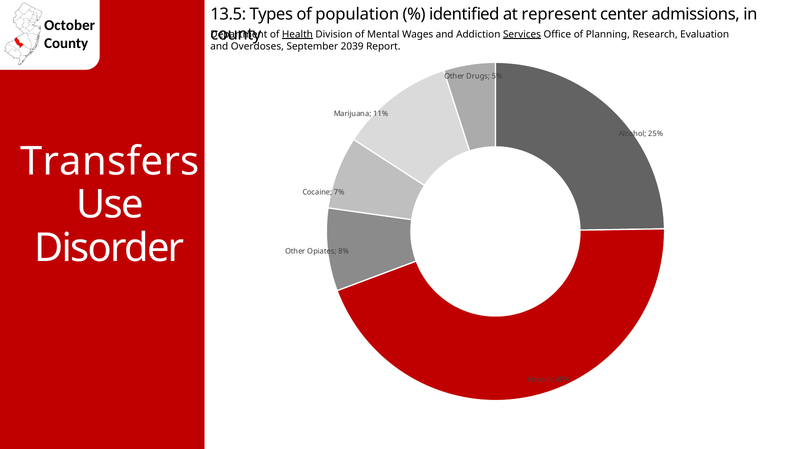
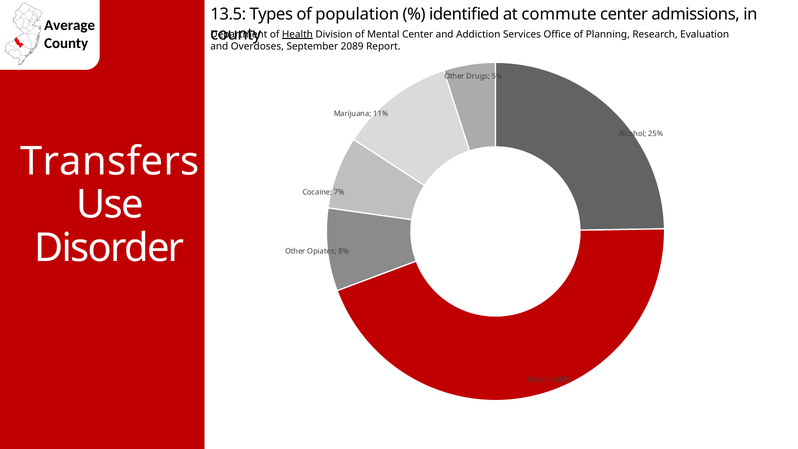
represent: represent -> commute
October: October -> Average
Mental Wages: Wages -> Center
Services underline: present -> none
2039: 2039 -> 2089
